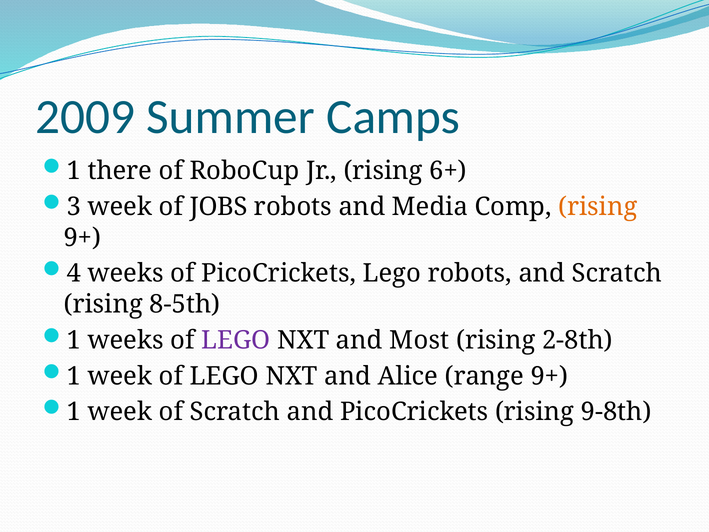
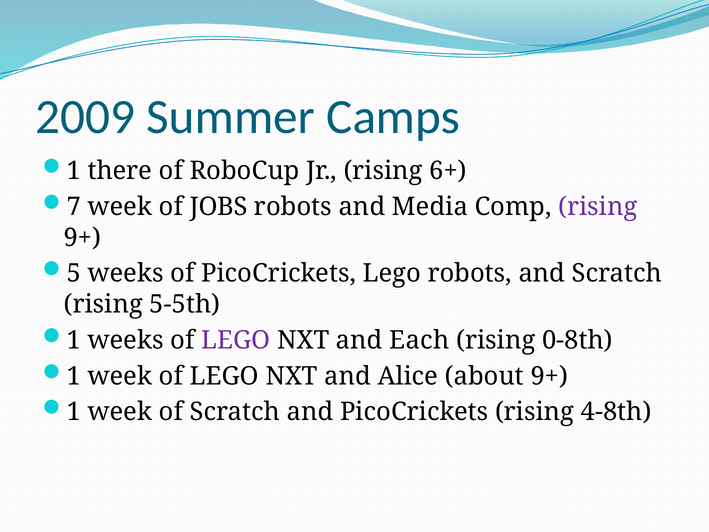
3: 3 -> 7
rising at (598, 207) colour: orange -> purple
4: 4 -> 5
8-5th: 8-5th -> 5-5th
Most: Most -> Each
2-8th: 2-8th -> 0-8th
range: range -> about
9-8th: 9-8th -> 4-8th
